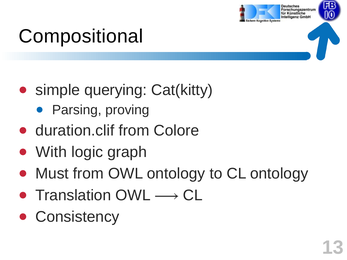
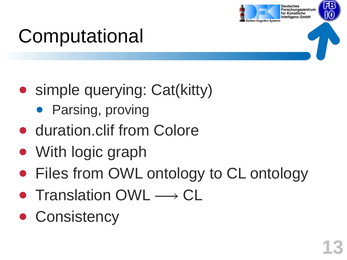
Compositional: Compositional -> Computational
Must: Must -> Files
